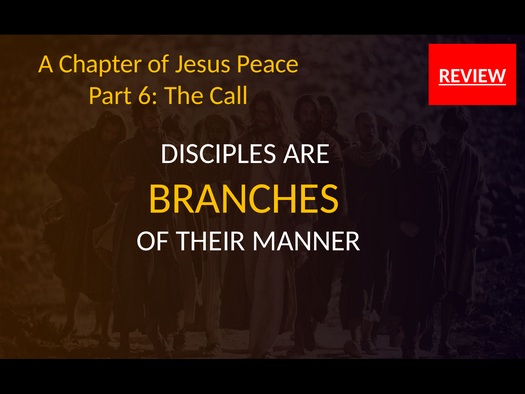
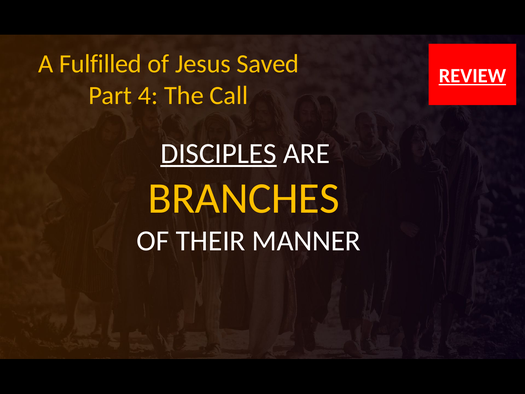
Chapter: Chapter -> Fulfilled
Peace: Peace -> Saved
6: 6 -> 4
DISCIPLES underline: none -> present
